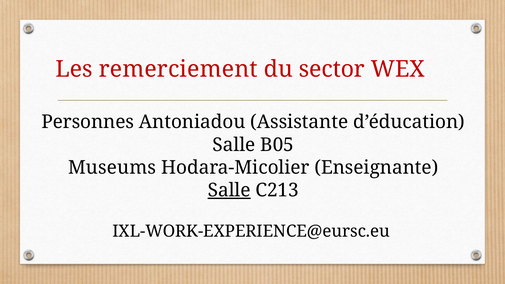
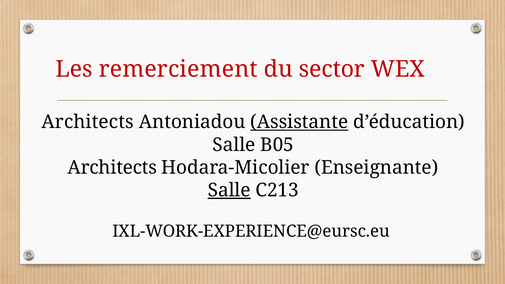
Personnes at (88, 122): Personnes -> Architects
Assistante underline: none -> present
Museums at (112, 168): Museums -> Architects
